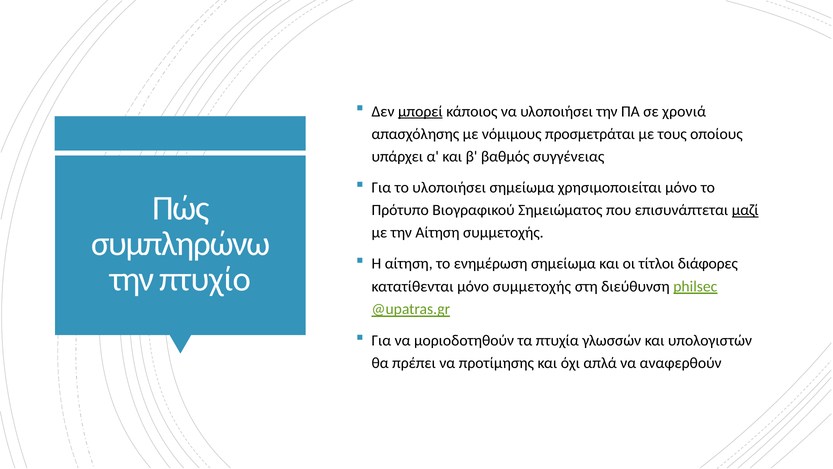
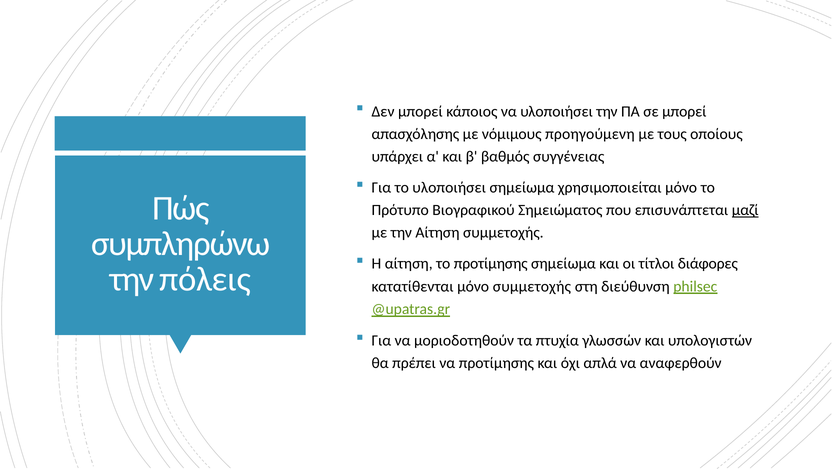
μπορεί at (420, 111) underline: present -> none
σε χρονιά: χρονιά -> μπορεί
προσμετράται: προσμετράται -> προηγούμενη
το ενημέρωση: ενημέρωση -> προτίμησης
πτυχίο: πτυχίο -> πόλεις
